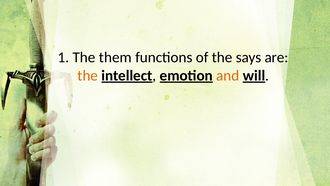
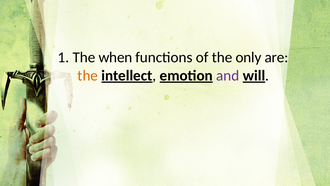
them: them -> when
says: says -> only
and colour: orange -> purple
